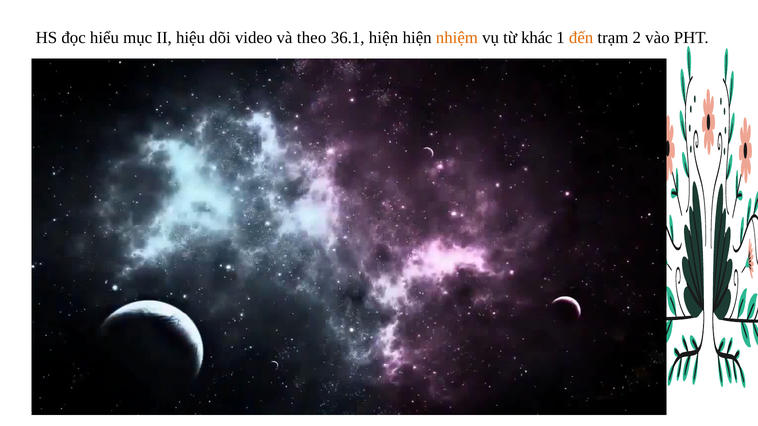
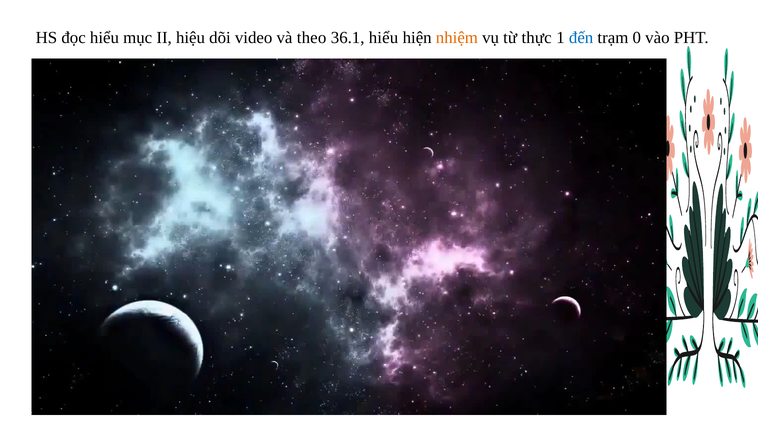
36.1 hiện: hiện -> hiểu
khác: khác -> thực
đến colour: orange -> blue
2: 2 -> 0
